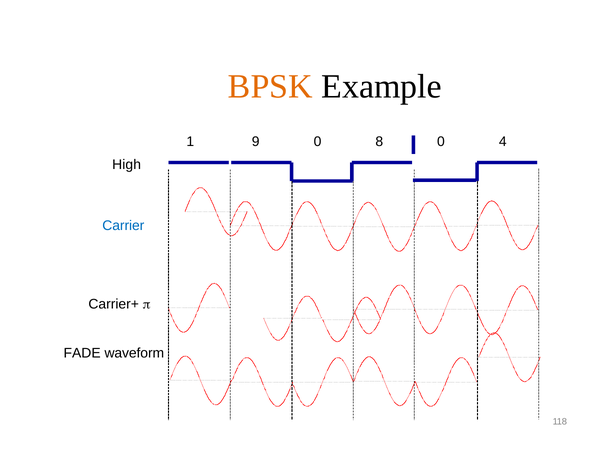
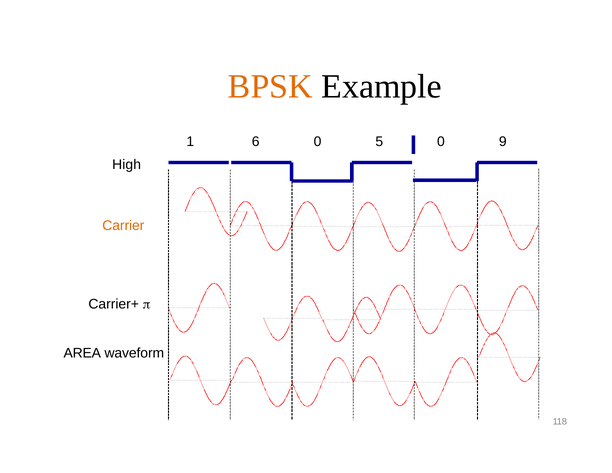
9: 9 -> 6
8: 8 -> 5
4: 4 -> 9
Carrier colour: blue -> orange
FADE: FADE -> AREA
